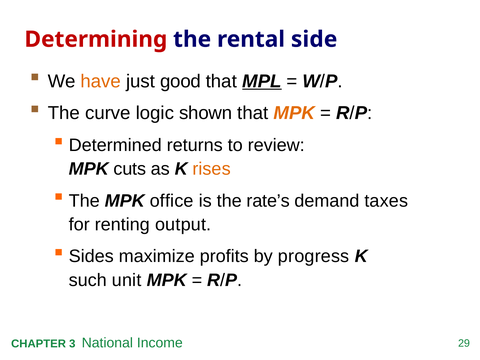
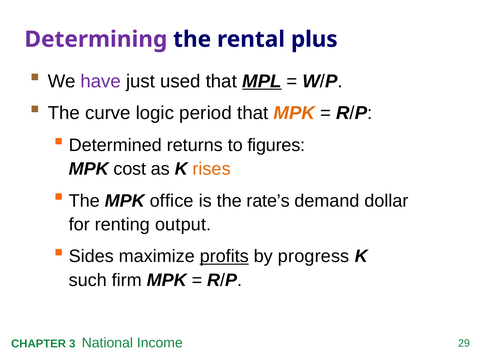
Determining colour: red -> purple
side: side -> plus
have colour: orange -> purple
good: good -> used
shown: shown -> period
review: review -> figures
cuts: cuts -> cost
taxes: taxes -> dollar
profits underline: none -> present
unit: unit -> firm
